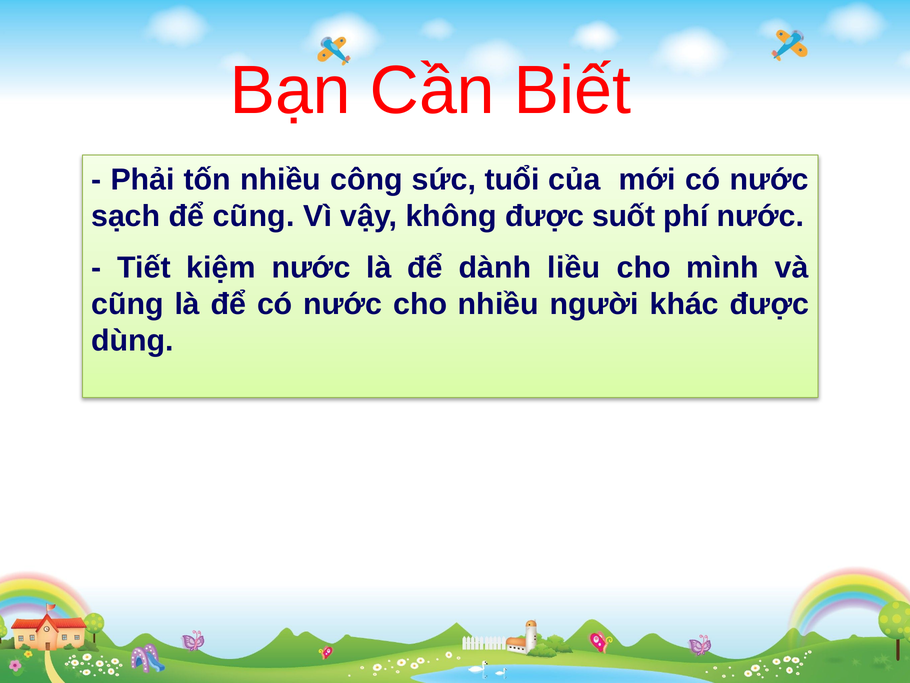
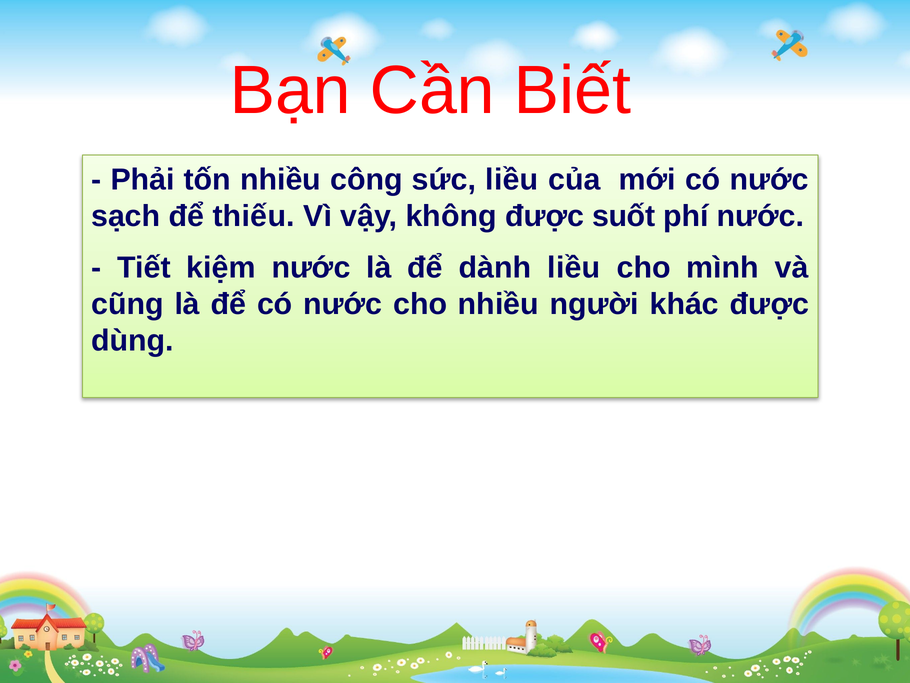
sức tuổi: tuổi -> liều
để cũng: cũng -> thiếu
